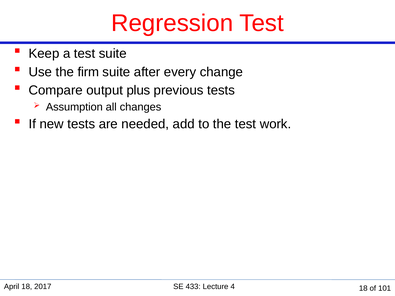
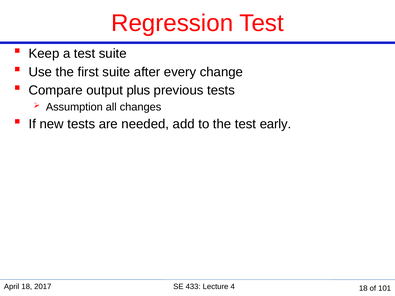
firm: firm -> first
work: work -> early
